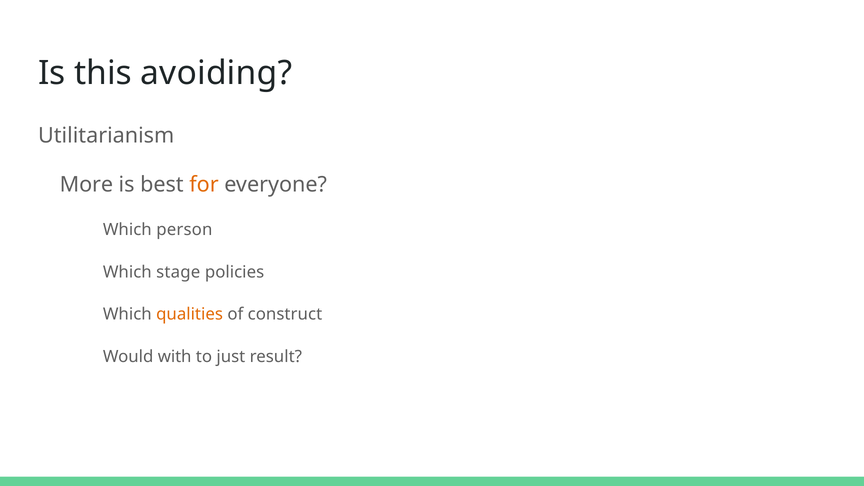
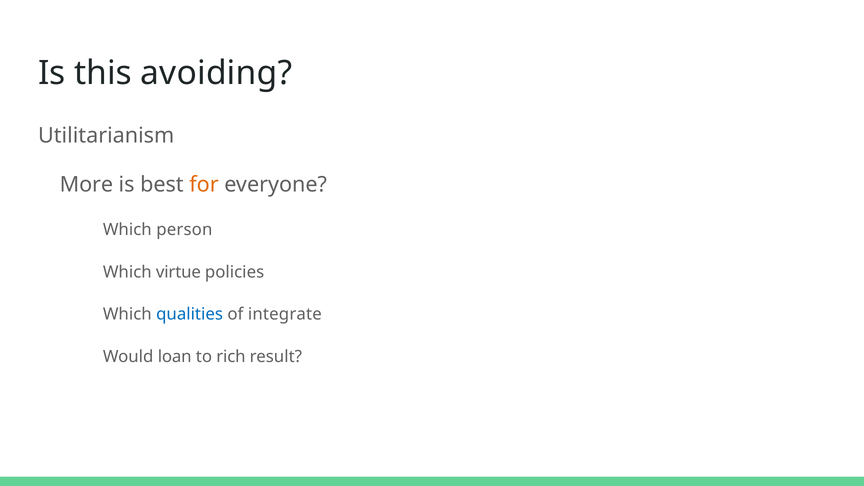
stage: stage -> virtue
qualities colour: orange -> blue
construct: construct -> integrate
with: with -> loan
just: just -> rich
